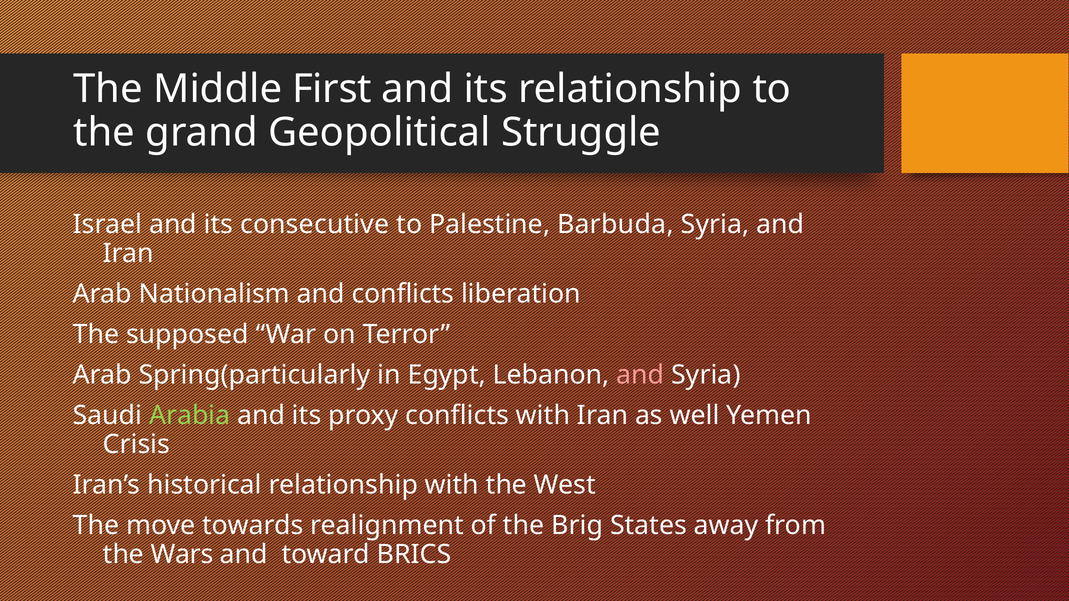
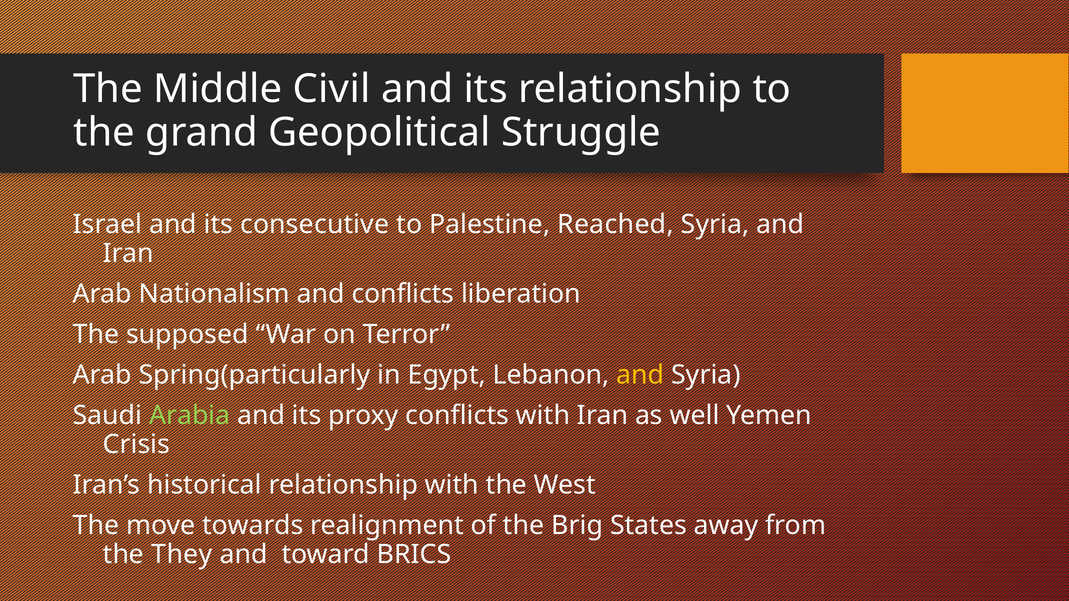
First: First -> Civil
Barbuda: Barbuda -> Reached
and at (640, 375) colour: pink -> yellow
Wars: Wars -> They
